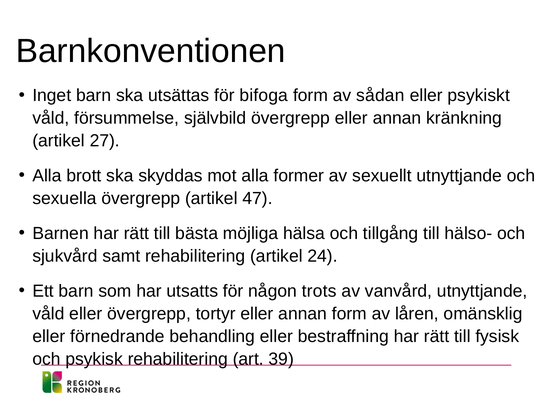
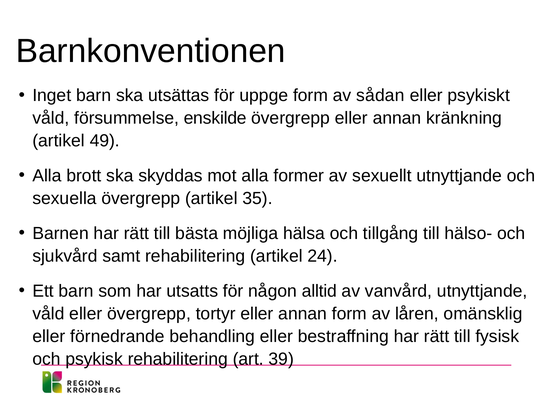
bifoga: bifoga -> uppge
självbild: självbild -> enskilde
27: 27 -> 49
47: 47 -> 35
trots: trots -> alltid
